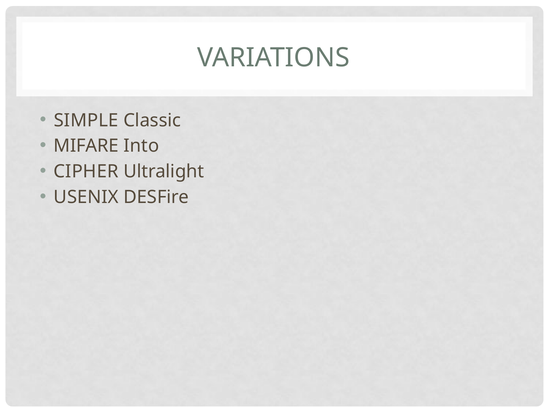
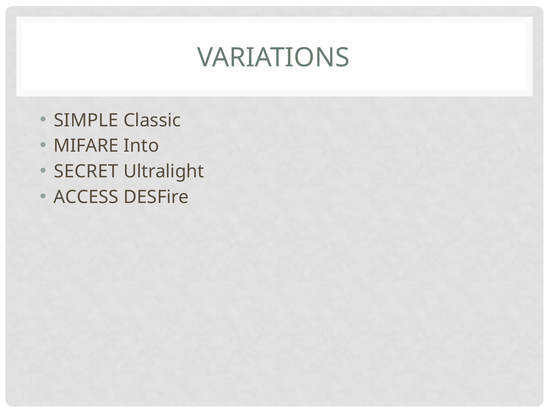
CIPHER: CIPHER -> SECRET
USENIX: USENIX -> ACCESS
